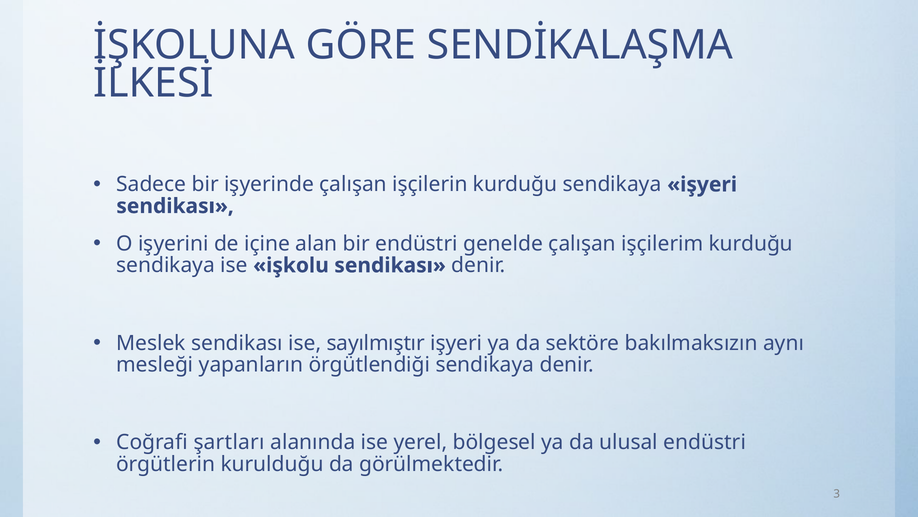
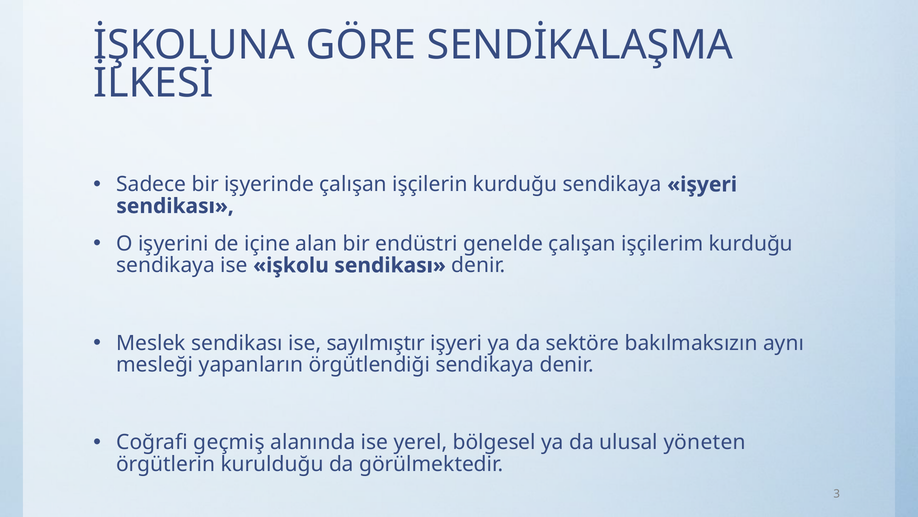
şartları: şartları -> geçmiş
ulusal endüstri: endüstri -> yöneten
